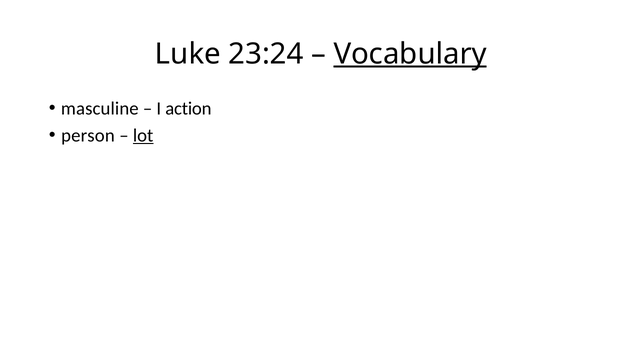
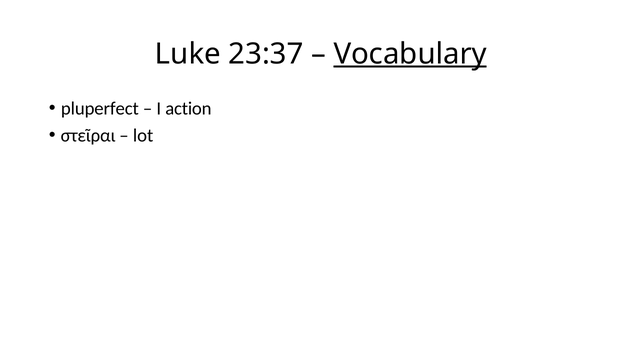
23:24: 23:24 -> 23:37
masculine: masculine -> pluperfect
person: person -> στεῖραι
lot underline: present -> none
